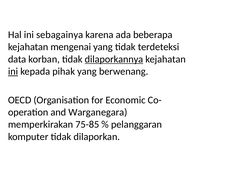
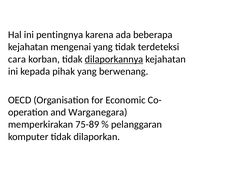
sebagainya: sebagainya -> pentingnya
data: data -> cara
ini at (13, 71) underline: present -> none
75-85: 75-85 -> 75-89
